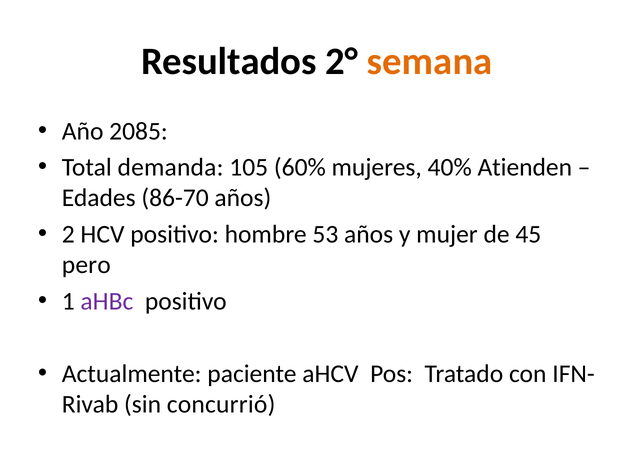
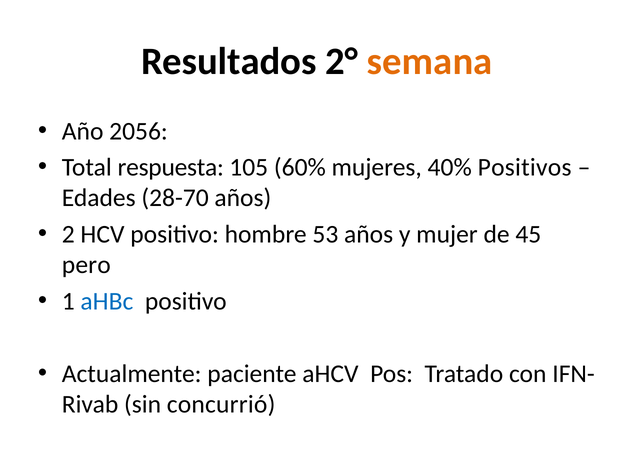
2085: 2085 -> 2056
demanda: demanda -> respuesta
Atienden: Atienden -> Positivos
86-70: 86-70 -> 28-70
aHBc colour: purple -> blue
